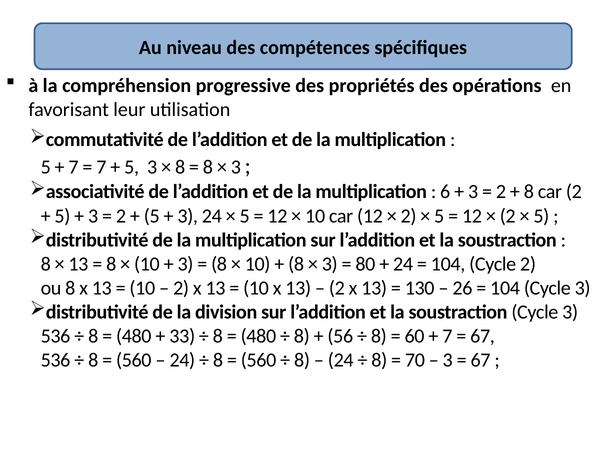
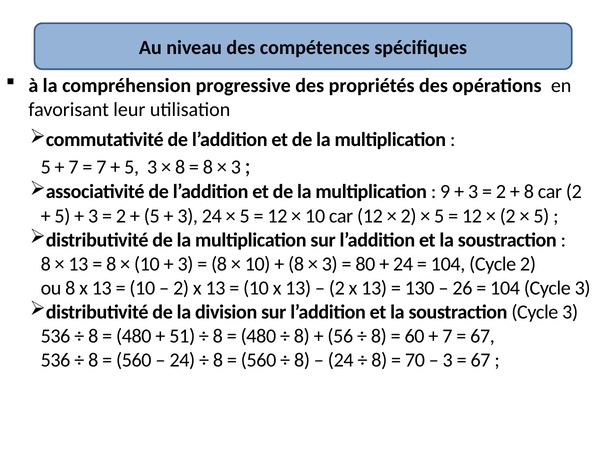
6: 6 -> 9
33: 33 -> 51
